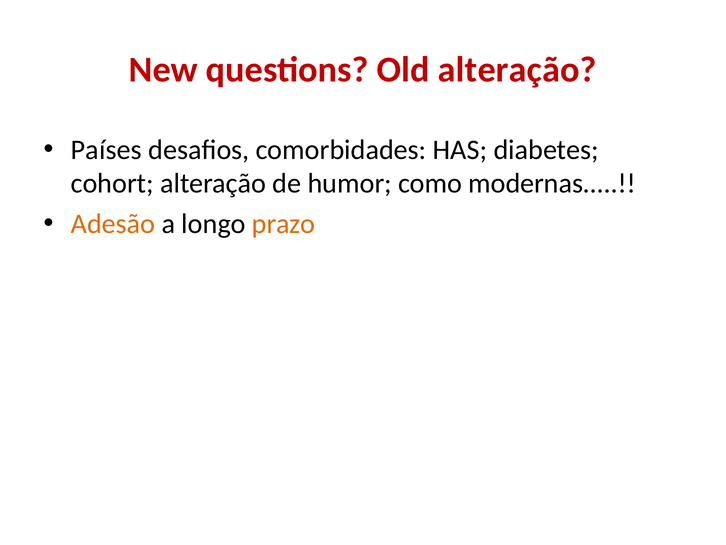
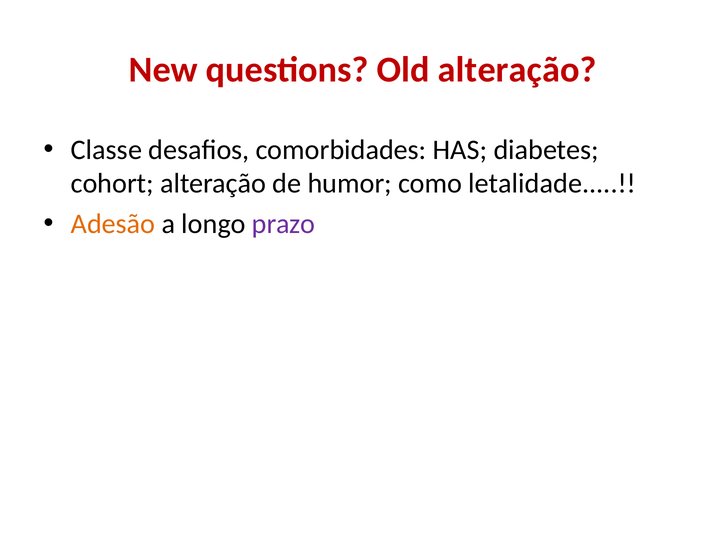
Países: Países -> Classe
modernas: modernas -> letalidade
prazo colour: orange -> purple
